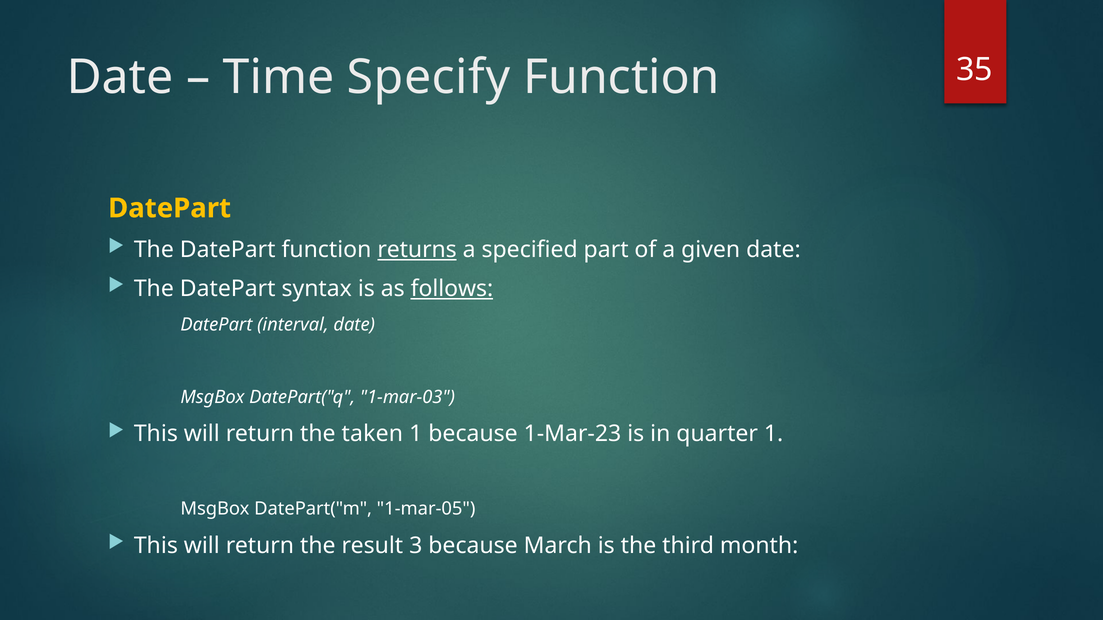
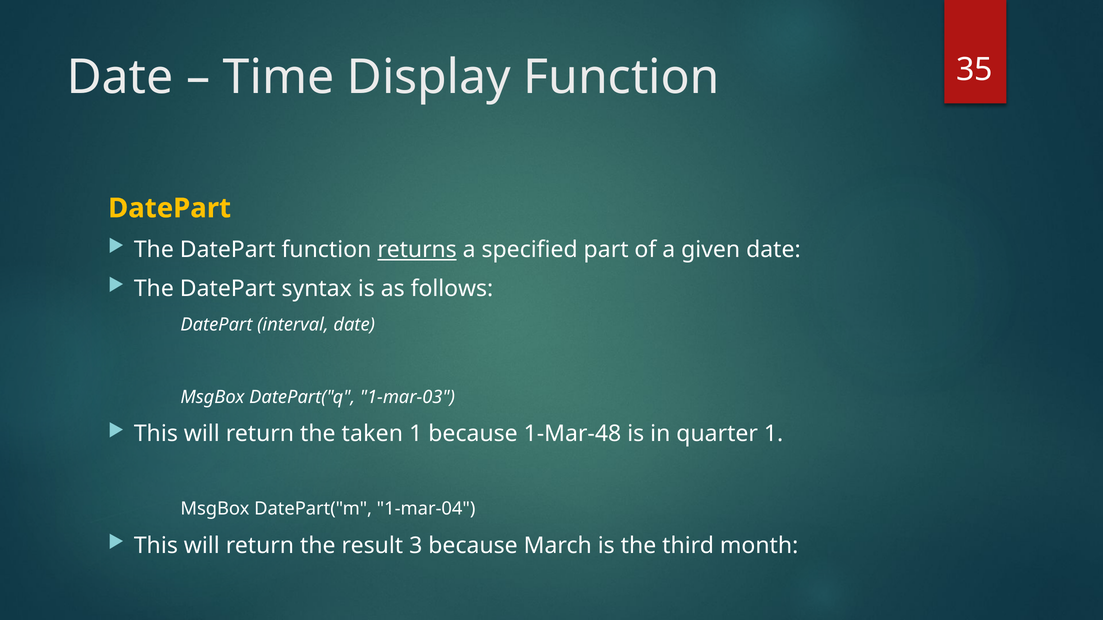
Specify: Specify -> Display
follows underline: present -> none
1-Mar-23: 1-Mar-23 -> 1-Mar-48
1-mar-05: 1-mar-05 -> 1-mar-04
